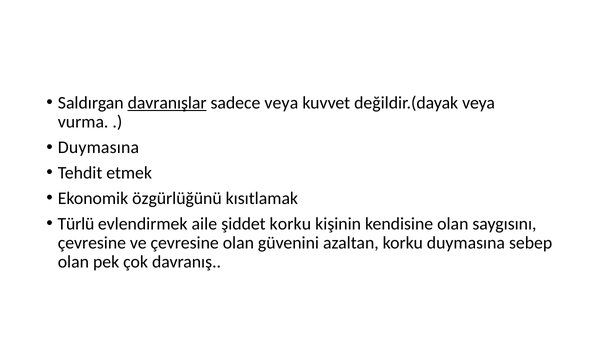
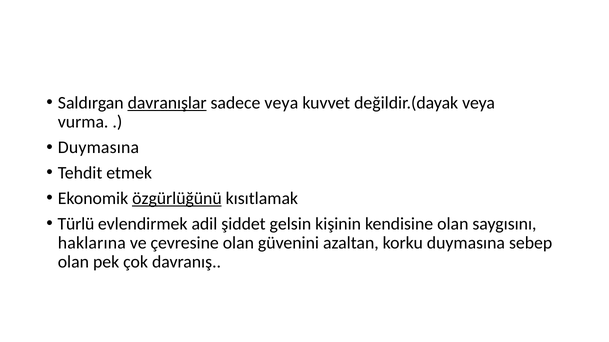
özgürlüğünü underline: none -> present
aile: aile -> adil
şiddet korku: korku -> gelsin
çevresine at (92, 243): çevresine -> haklarına
